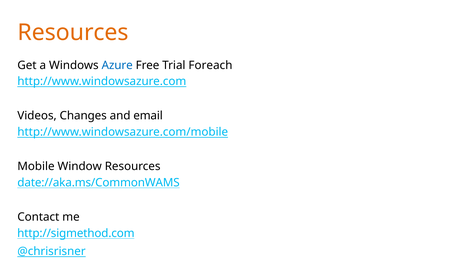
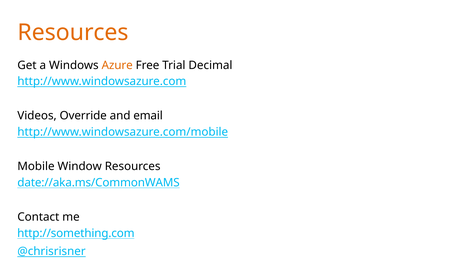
Azure colour: blue -> orange
Foreach: Foreach -> Decimal
Changes: Changes -> Override
http://sigmethod.com: http://sigmethod.com -> http://something.com
